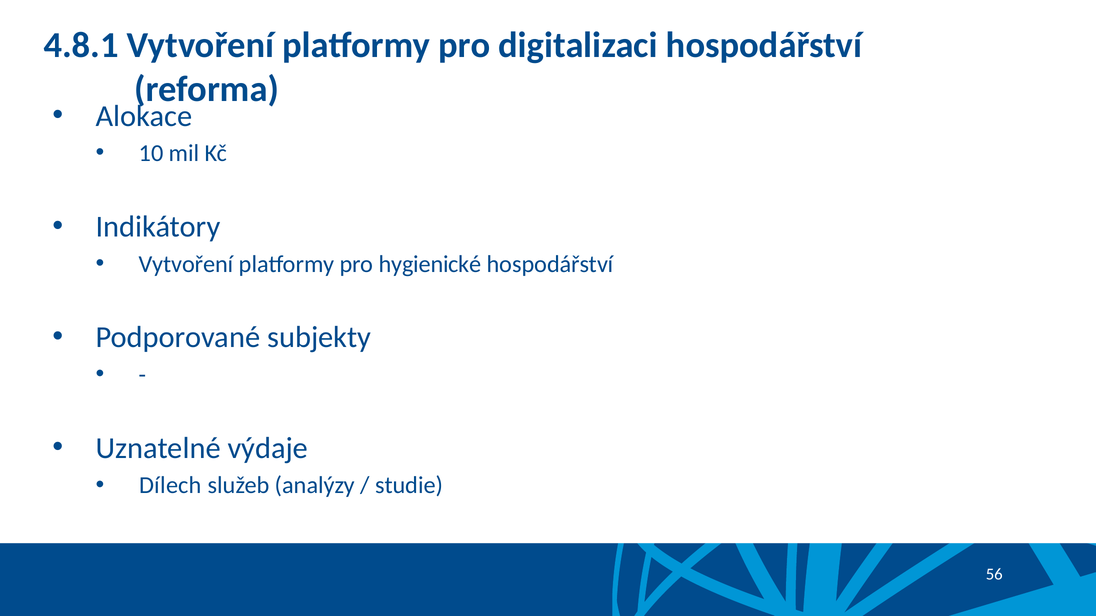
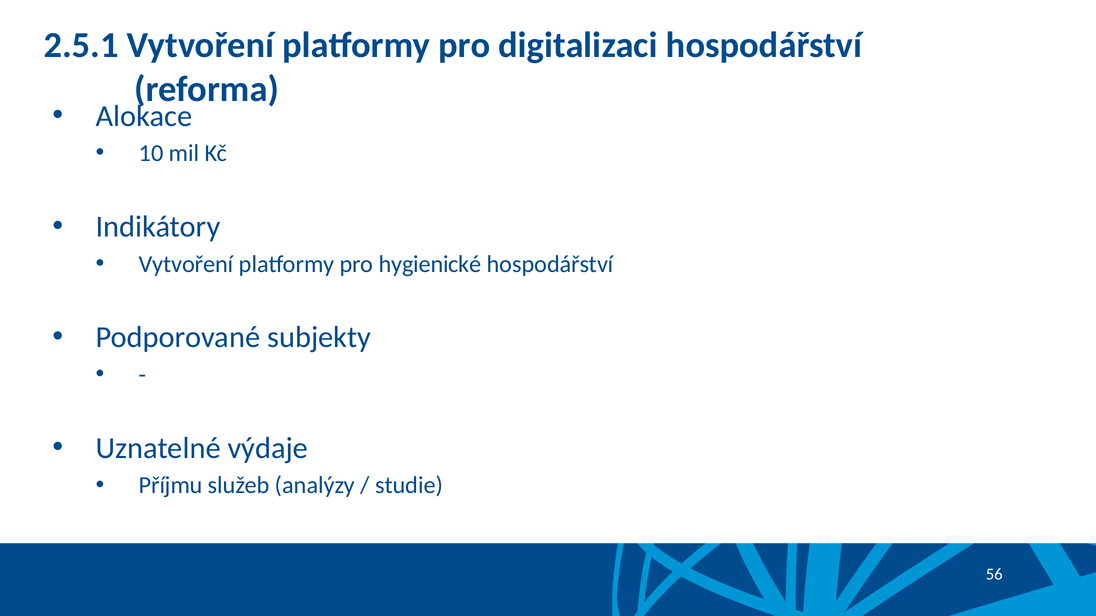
4.8.1: 4.8.1 -> 2.5.1
Dílech: Dílech -> Příjmu
